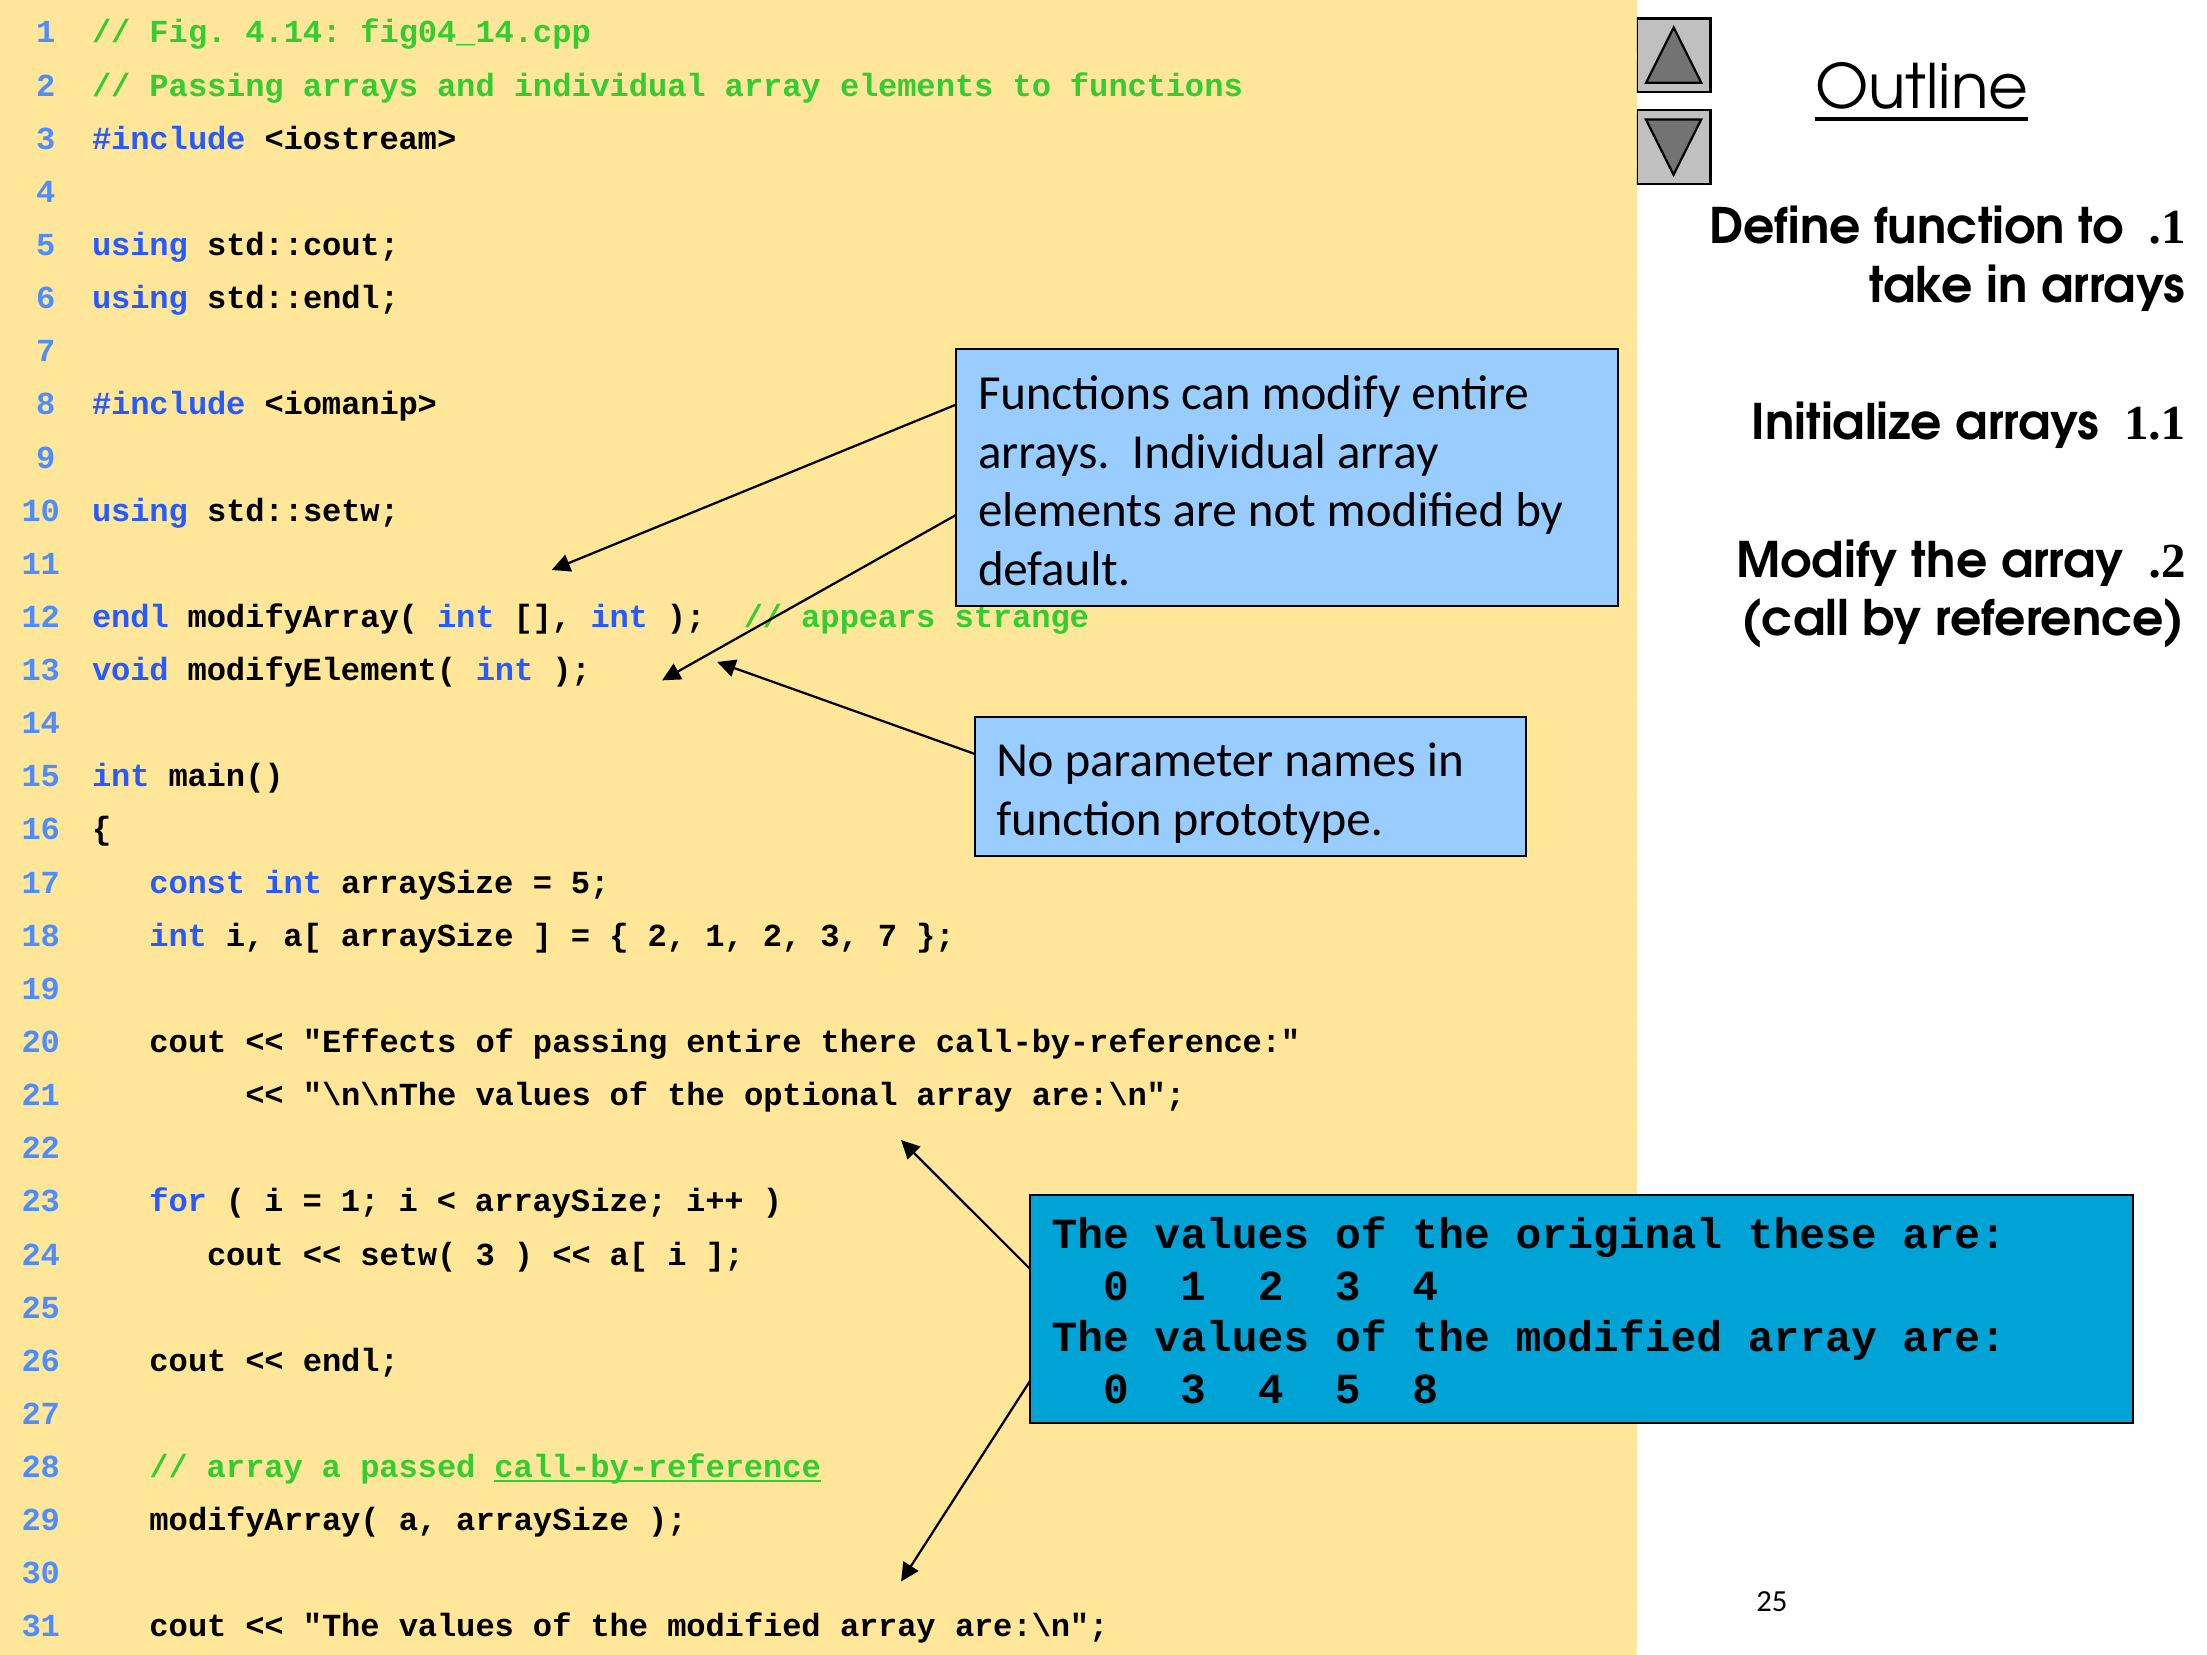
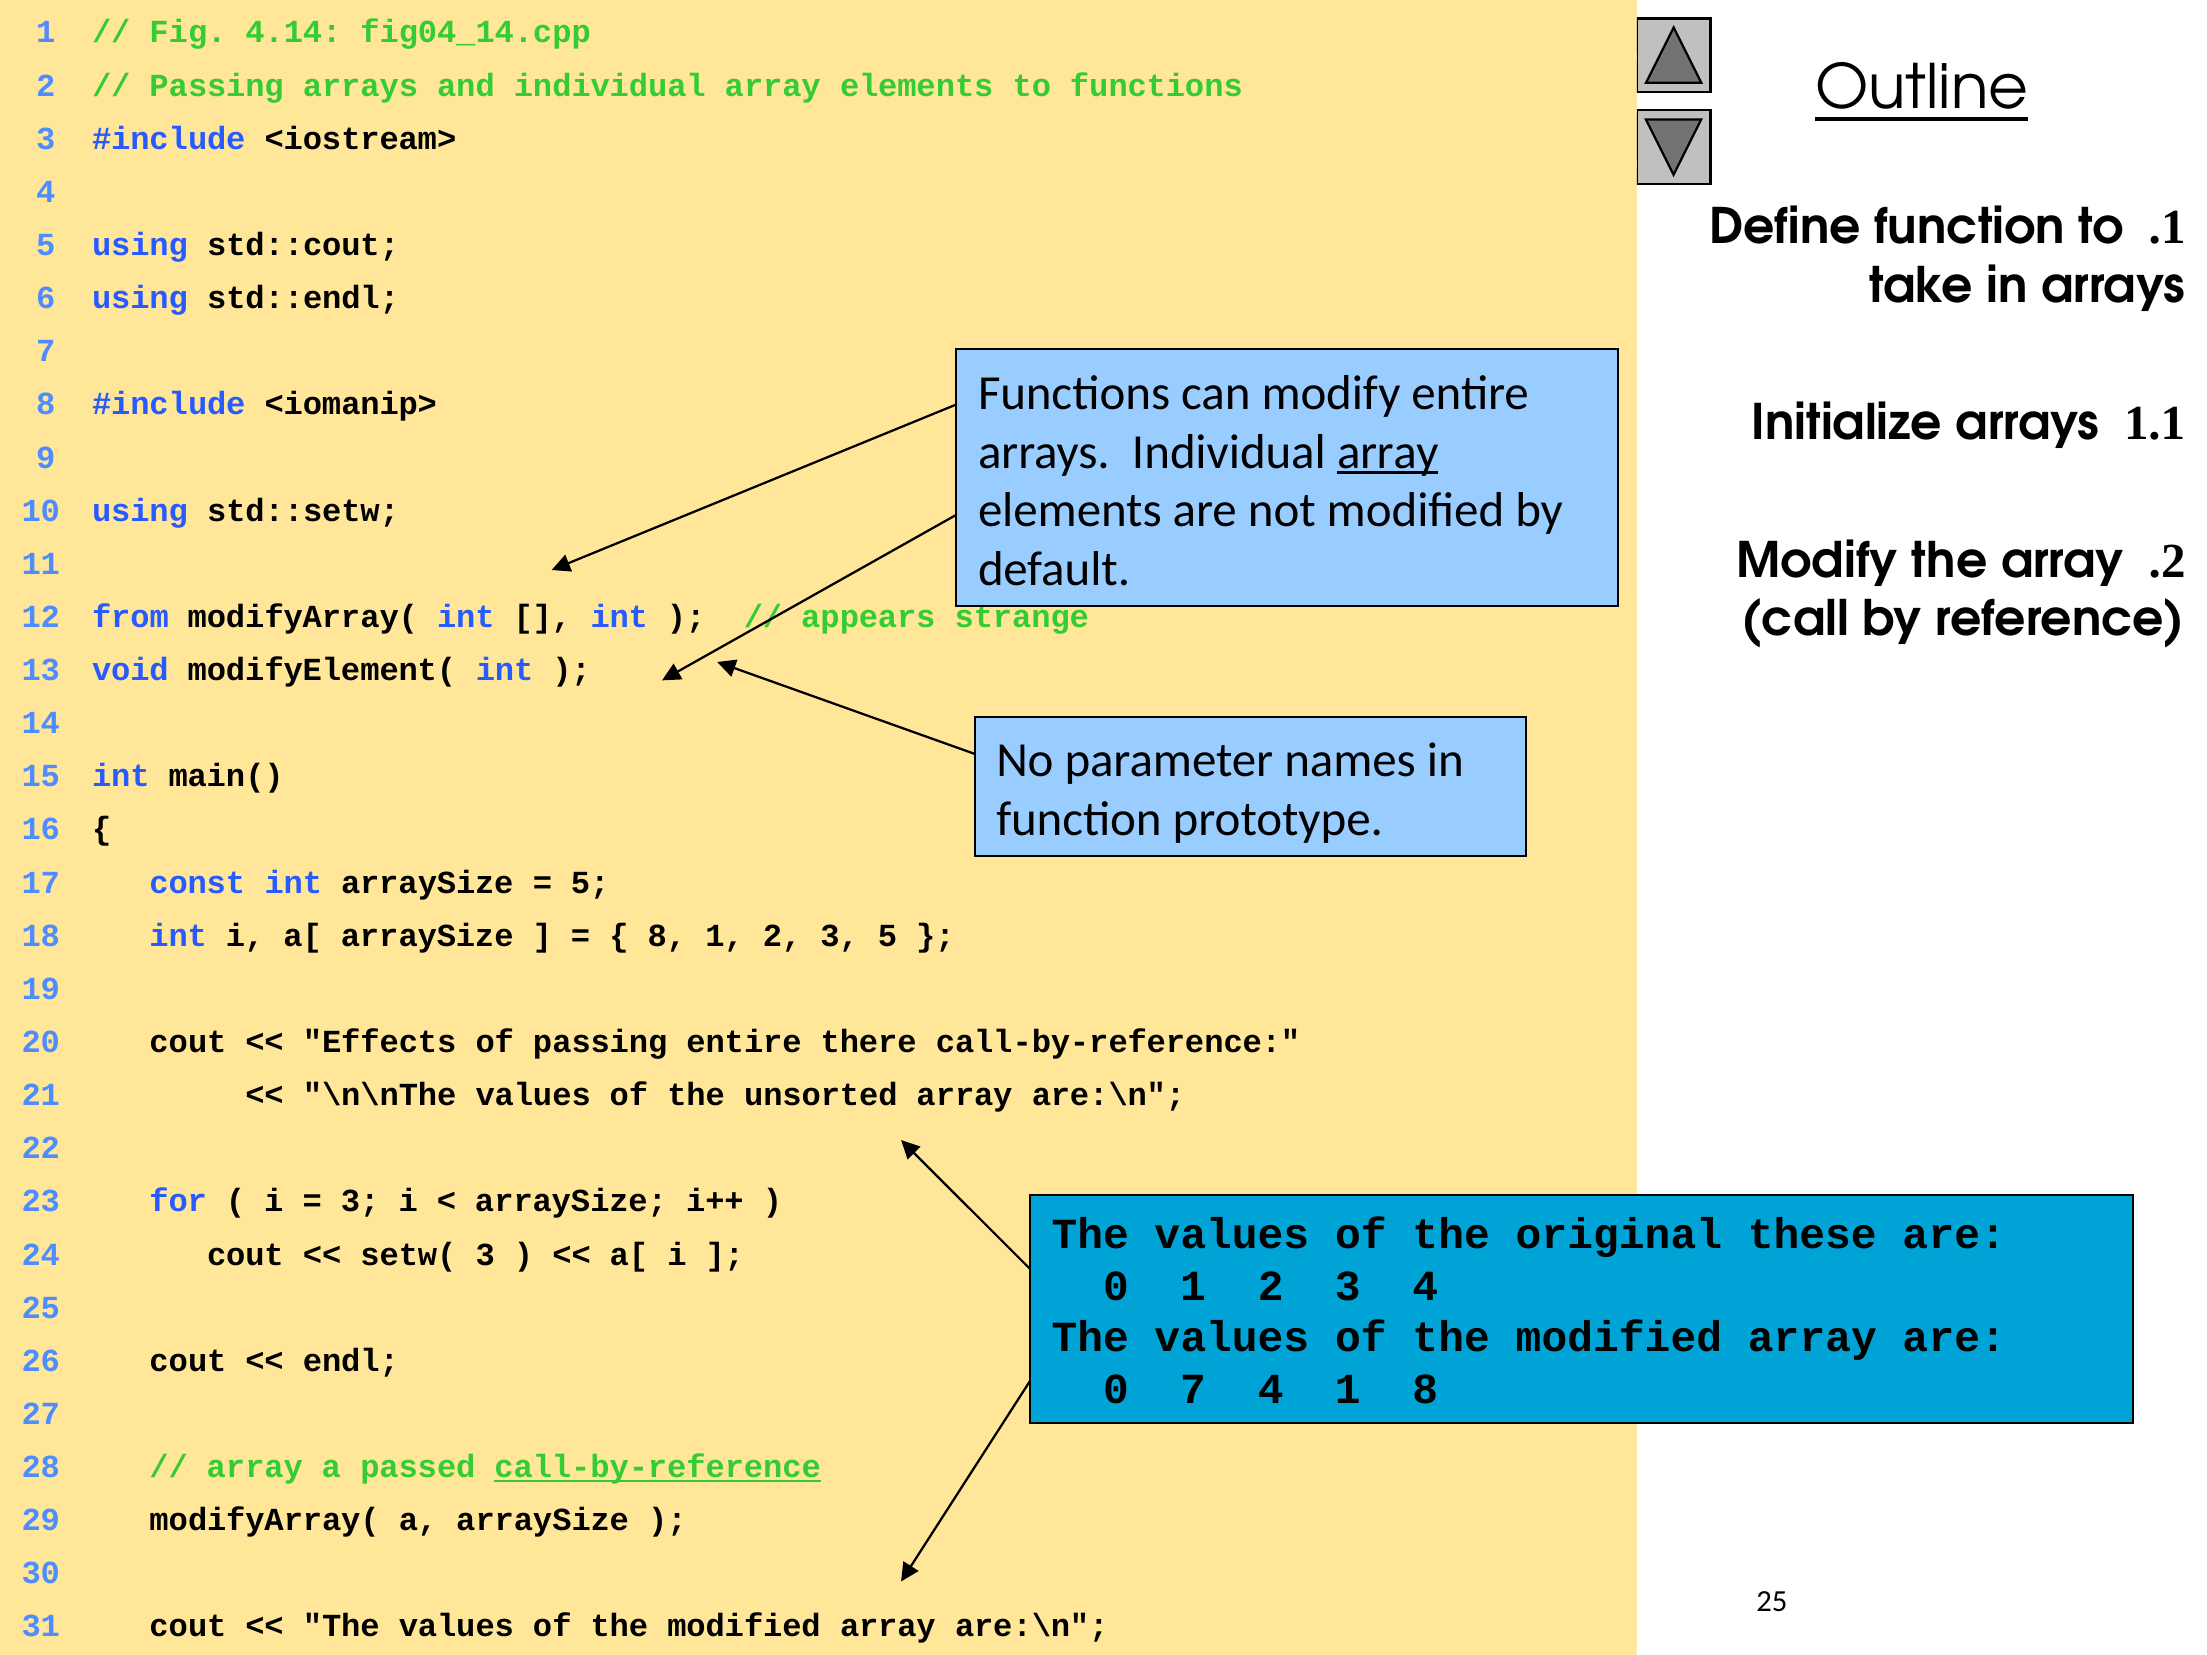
array at (1388, 452) underline: none -> present
12 endl: endl -> from
2 at (667, 936): 2 -> 8
3 7: 7 -> 5
optional: optional -> unsorted
1 at (360, 1202): 1 -> 3
0 3: 3 -> 7
5 at (1348, 1390): 5 -> 1
